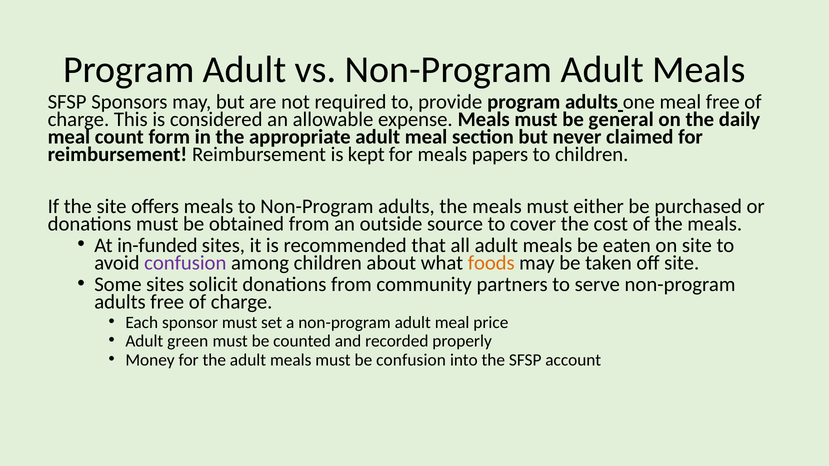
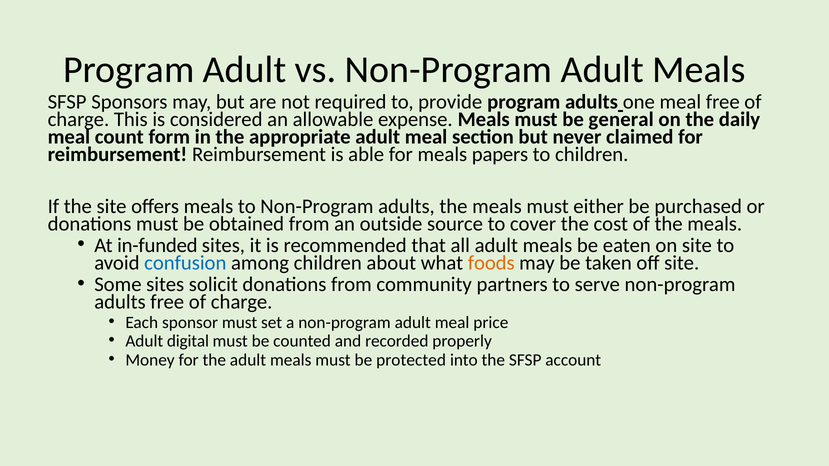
kept: kept -> able
confusion at (185, 263) colour: purple -> blue
green: green -> digital
be confusion: confusion -> protected
